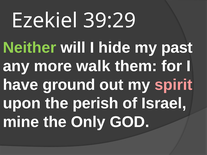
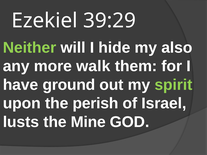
past: past -> also
spirit colour: pink -> light green
mine: mine -> lusts
Only: Only -> Mine
